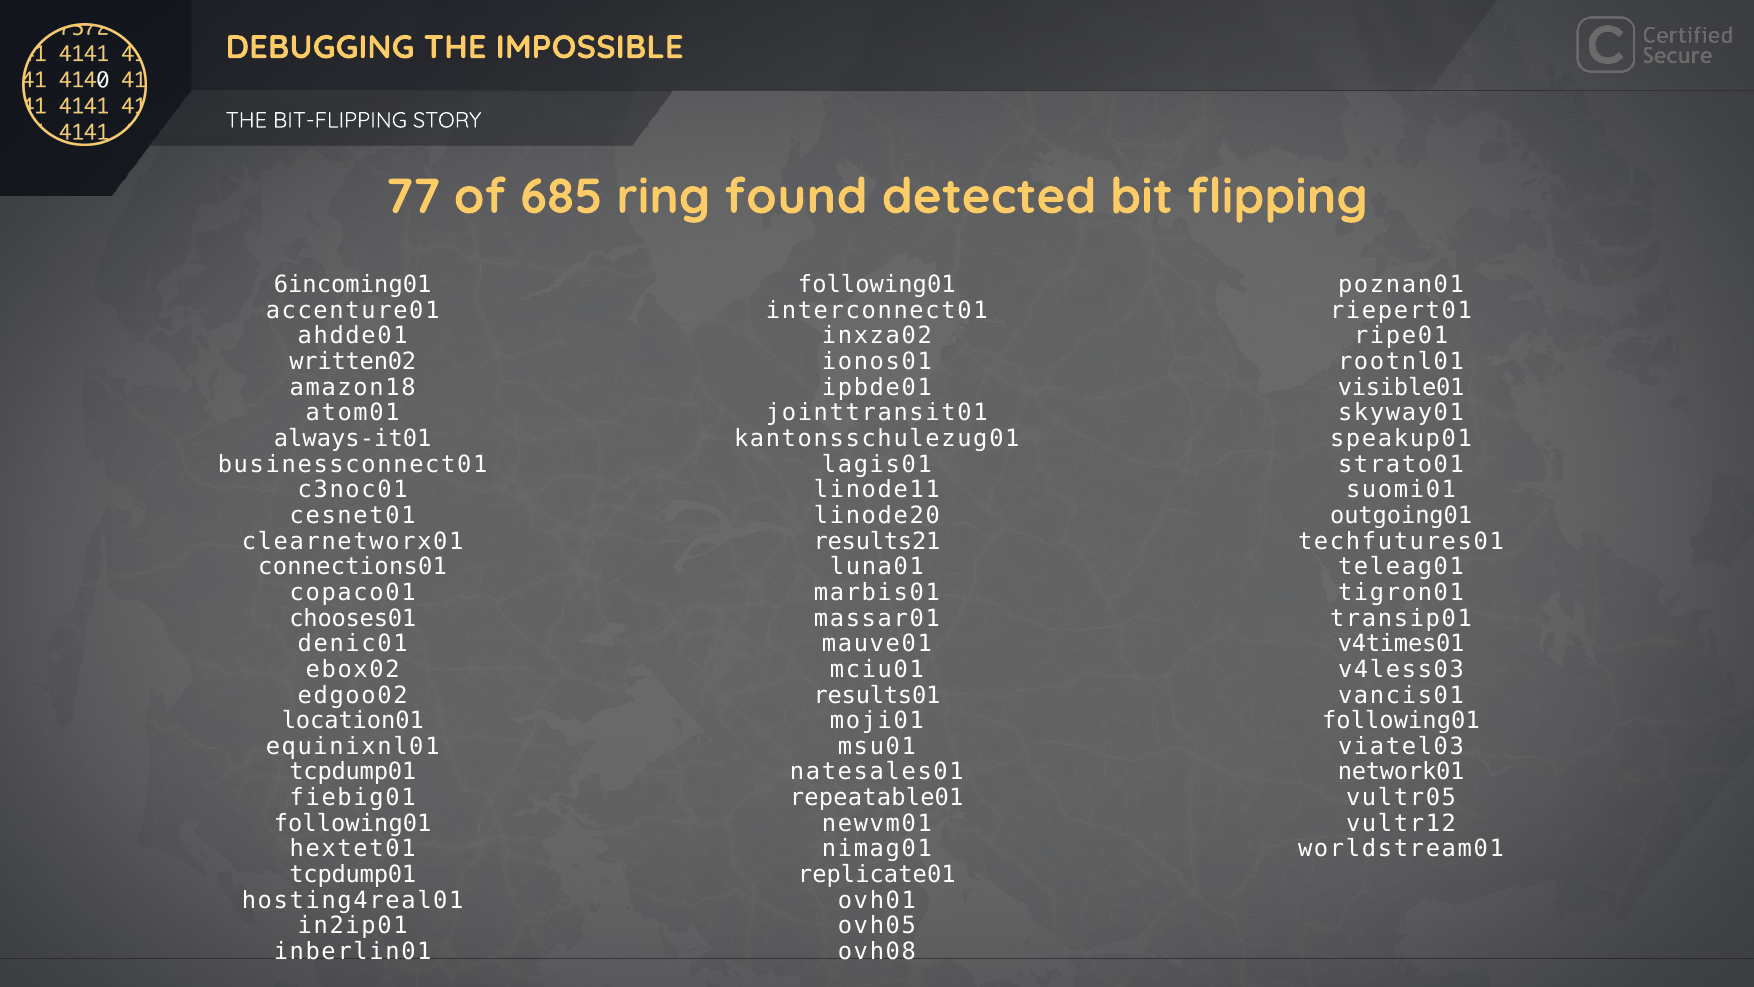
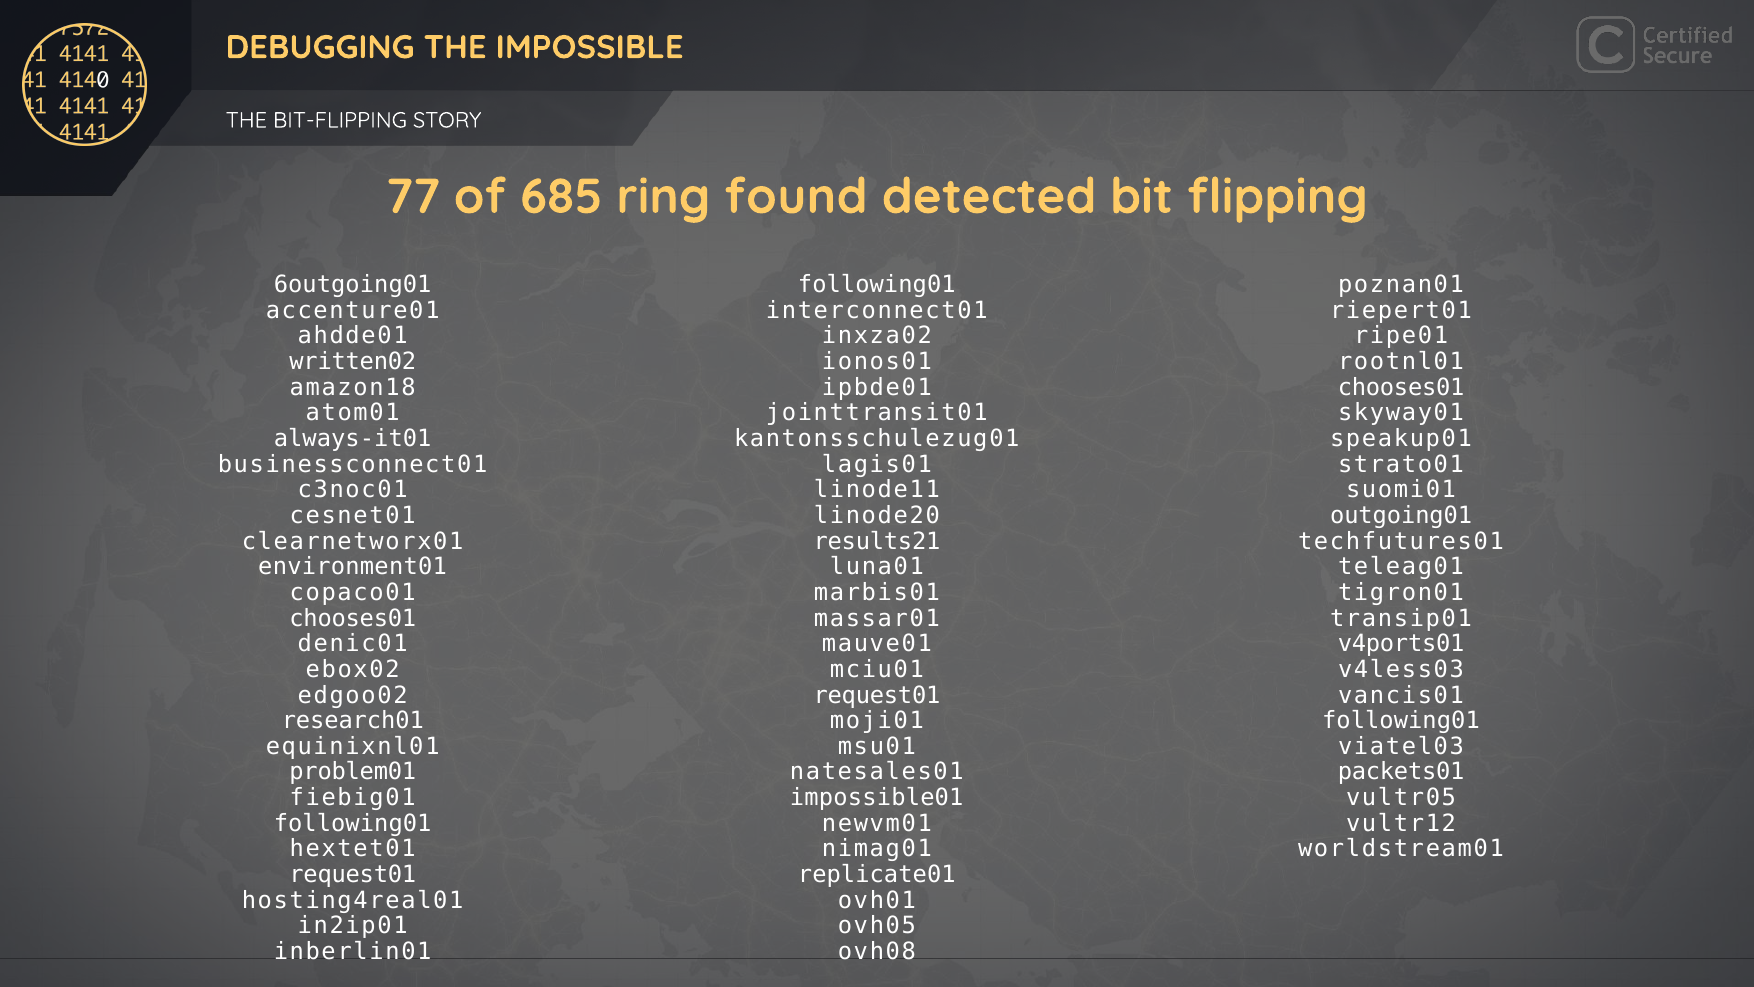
6incoming01: 6incoming01 -> 6outgoing01
visible01 at (1401, 387): visible01 -> chooses01
connections01: connections01 -> environment01
v4times01: v4times01 -> v4ports01
results01 at (877, 695): results01 -> request01
location01: location01 -> research01
tcpdump01 at (353, 772): tcpdump01 -> problem01
network01: network01 -> packets01
repeatable01: repeatable01 -> impossible01
tcpdump01 at (353, 874): tcpdump01 -> request01
